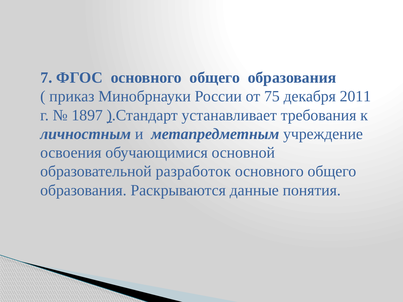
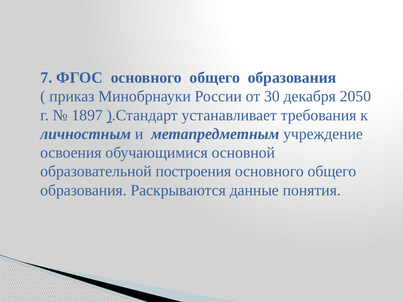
75: 75 -> 30
2011: 2011 -> 2050
разработок: разработок -> построения
